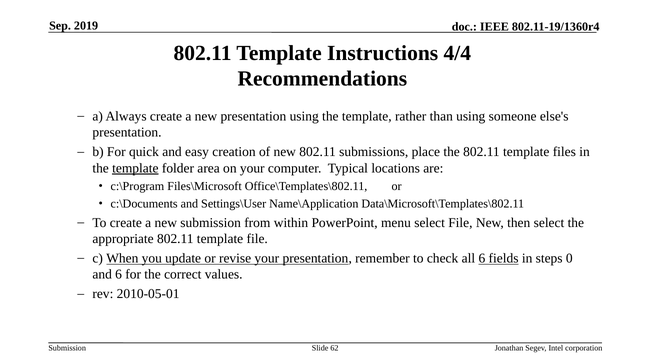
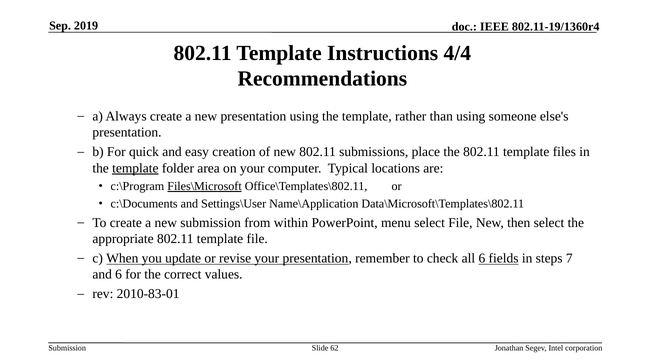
Files\Microsoft underline: none -> present
0: 0 -> 7
2010-05-01: 2010-05-01 -> 2010-83-01
